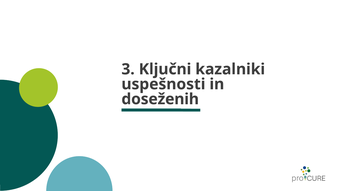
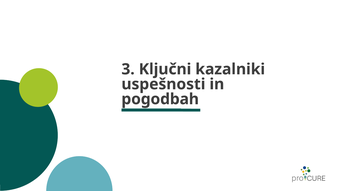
doseženih: doseženih -> pogodbah
